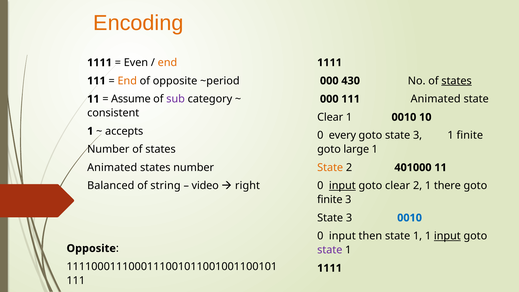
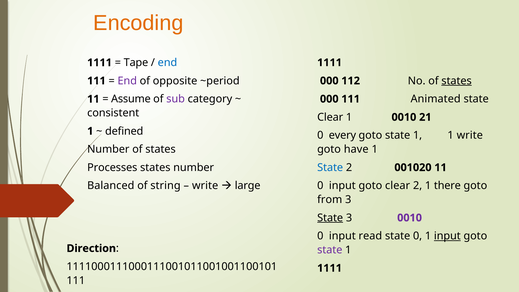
Even: Even -> Tape
end at (167, 63) colour: orange -> blue
End at (127, 81) colour: orange -> purple
430: 430 -> 112
10: 10 -> 21
accepts: accepts -> defined
3 at (418, 135): 3 -> 1
1 finite: finite -> write
large: large -> have
Animated at (112, 167): Animated -> Processes
State at (330, 167) colour: orange -> blue
401000: 401000 -> 001020
video at (205, 186): video -> write
right: right -> large
input at (342, 186) underline: present -> none
finite at (330, 200): finite -> from
State at (330, 218) underline: none -> present
0010 at (410, 218) colour: blue -> purple
then: then -> read
1 at (418, 236): 1 -> 0
Opposite at (91, 248): Opposite -> Direction
